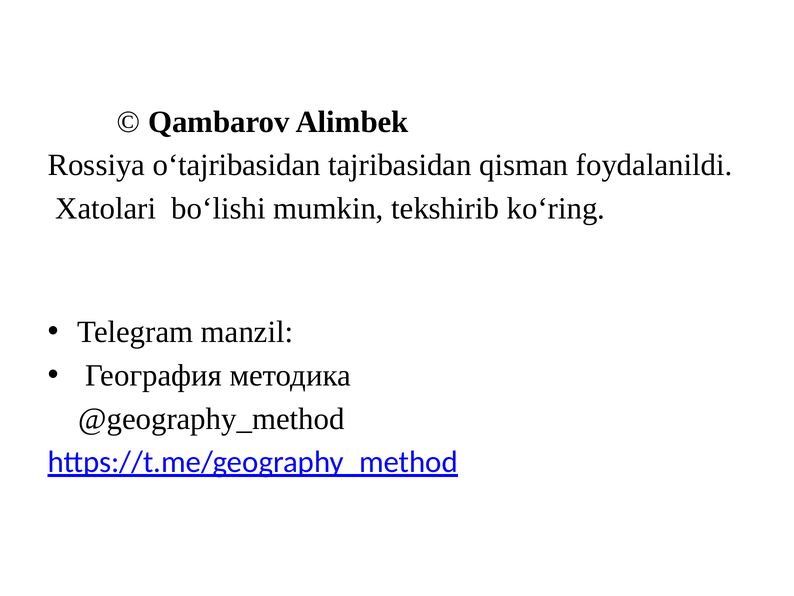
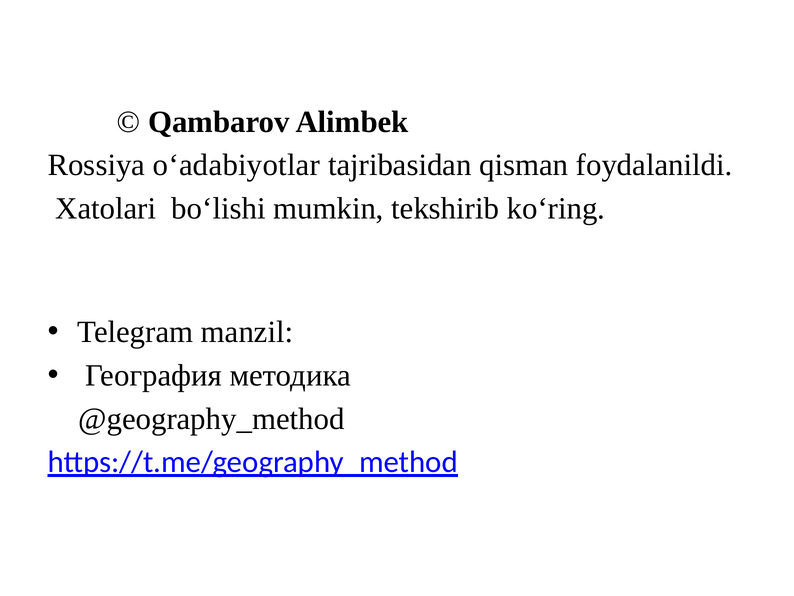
o‘tajribasidan: o‘tajribasidan -> o‘adabiyotlar
